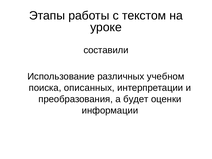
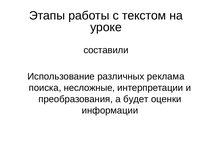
учебном: учебном -> реклама
описанных: описанных -> несложные
